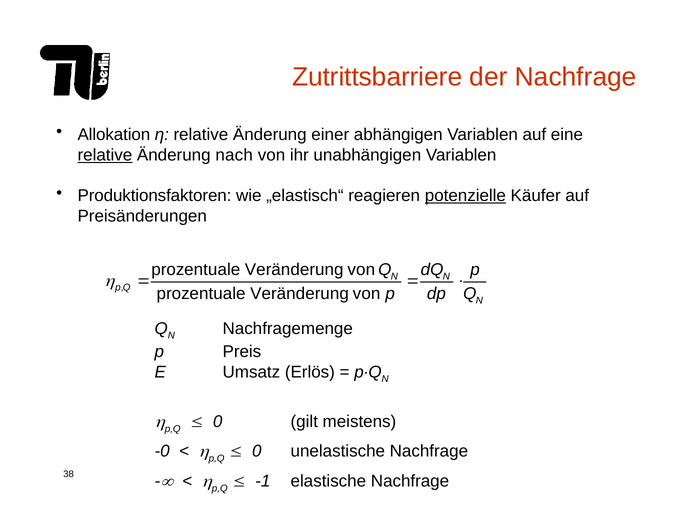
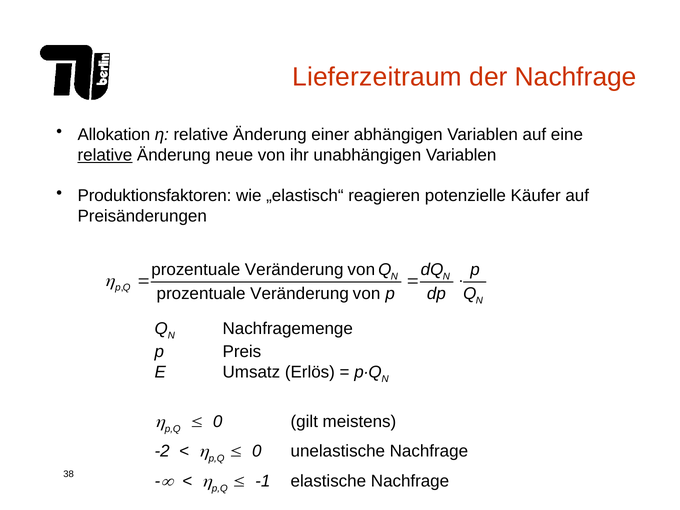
Zutrittsbarriere: Zutrittsbarriere -> Lieferzeitraum
nach: nach -> neue
potenzielle underline: present -> none
-0: -0 -> -2
